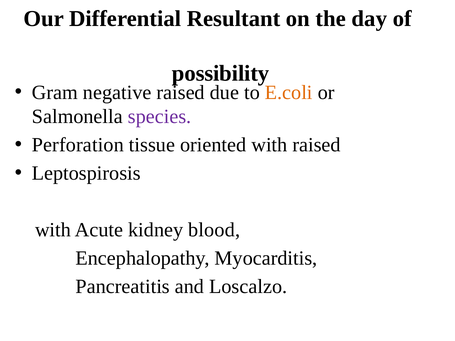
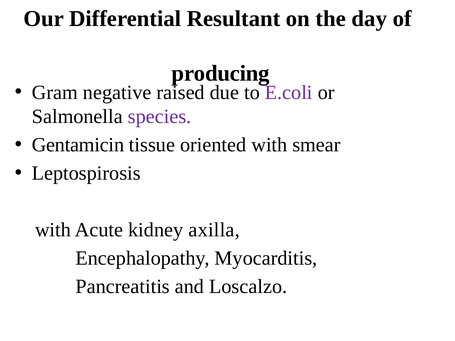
possibility: possibility -> producing
E.coli colour: orange -> purple
Perforation: Perforation -> Gentamicin
with raised: raised -> smear
blood: blood -> axilla
